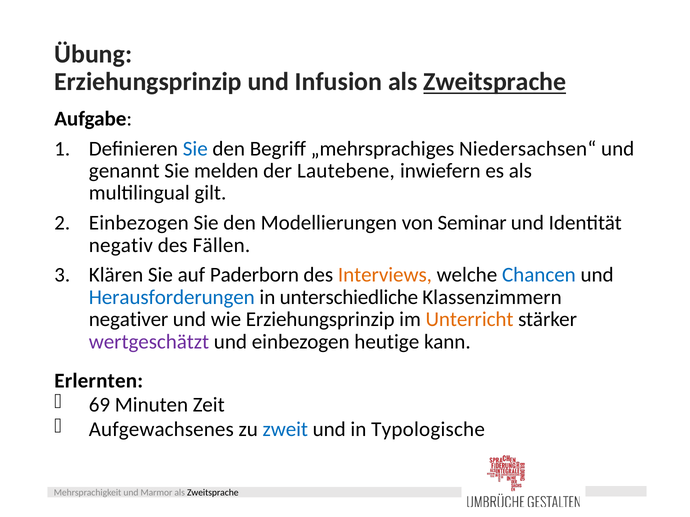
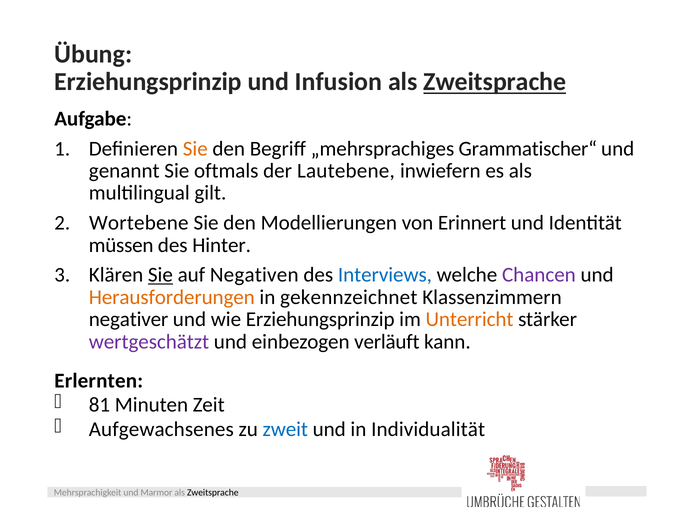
Sie at (195, 149) colour: blue -> orange
Niedersachsen“: Niedersachsen“ -> Grammatischer“
melden: melden -> oftmals
Einbezogen at (139, 223): Einbezogen -> Wortebene
Seminar: Seminar -> Erinnert
negativ: negativ -> müssen
Fällen: Fällen -> Hinter
Sie at (160, 275) underline: none -> present
Paderborn: Paderborn -> Negativen
Interviews colour: orange -> blue
Chancen colour: blue -> purple
Herausforderungen colour: blue -> orange
unterschiedliche: unterschiedliche -> gekennzeichnet
heutige: heutige -> verläuft
69: 69 -> 81
Typologische: Typologische -> Individualität
